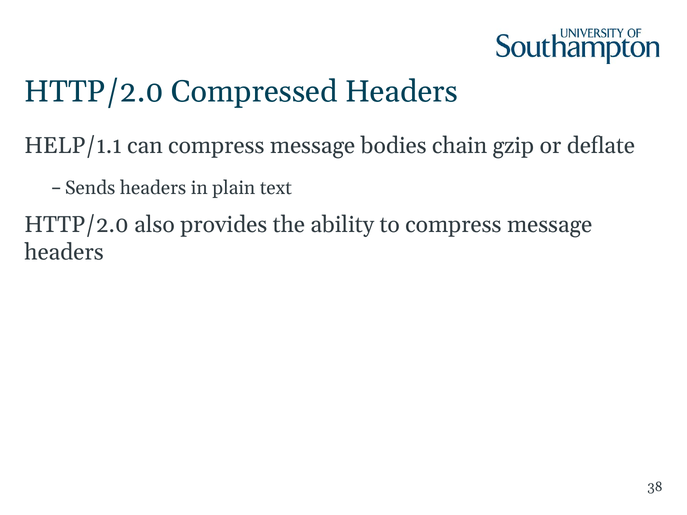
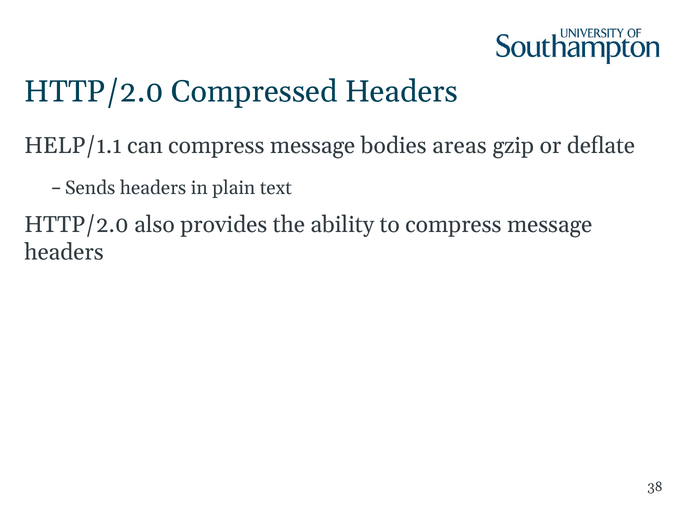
chain: chain -> areas
